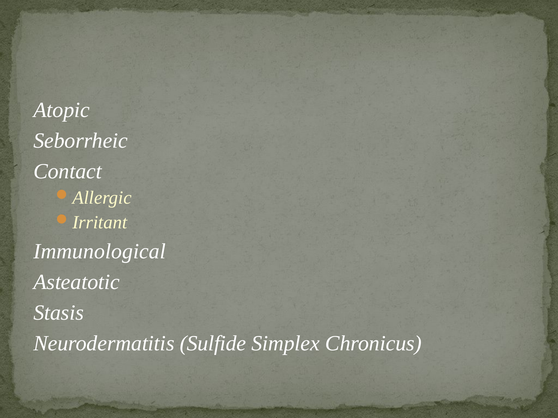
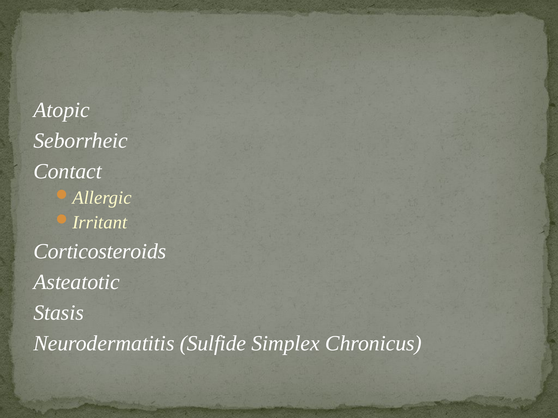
Immunological: Immunological -> Corticosteroids
